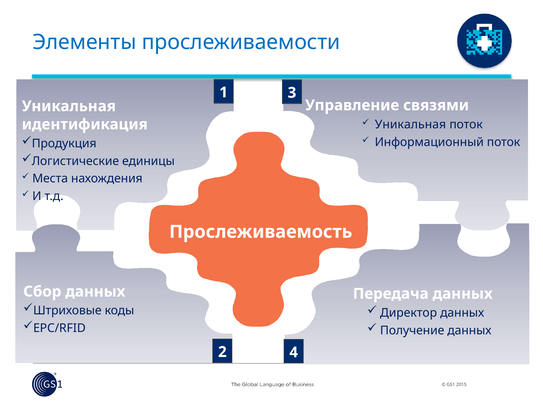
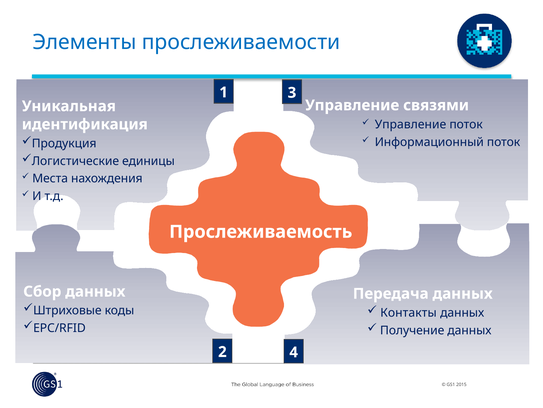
Уникальная at (410, 124): Уникальная -> Управление
Директор: Директор -> Контакты
